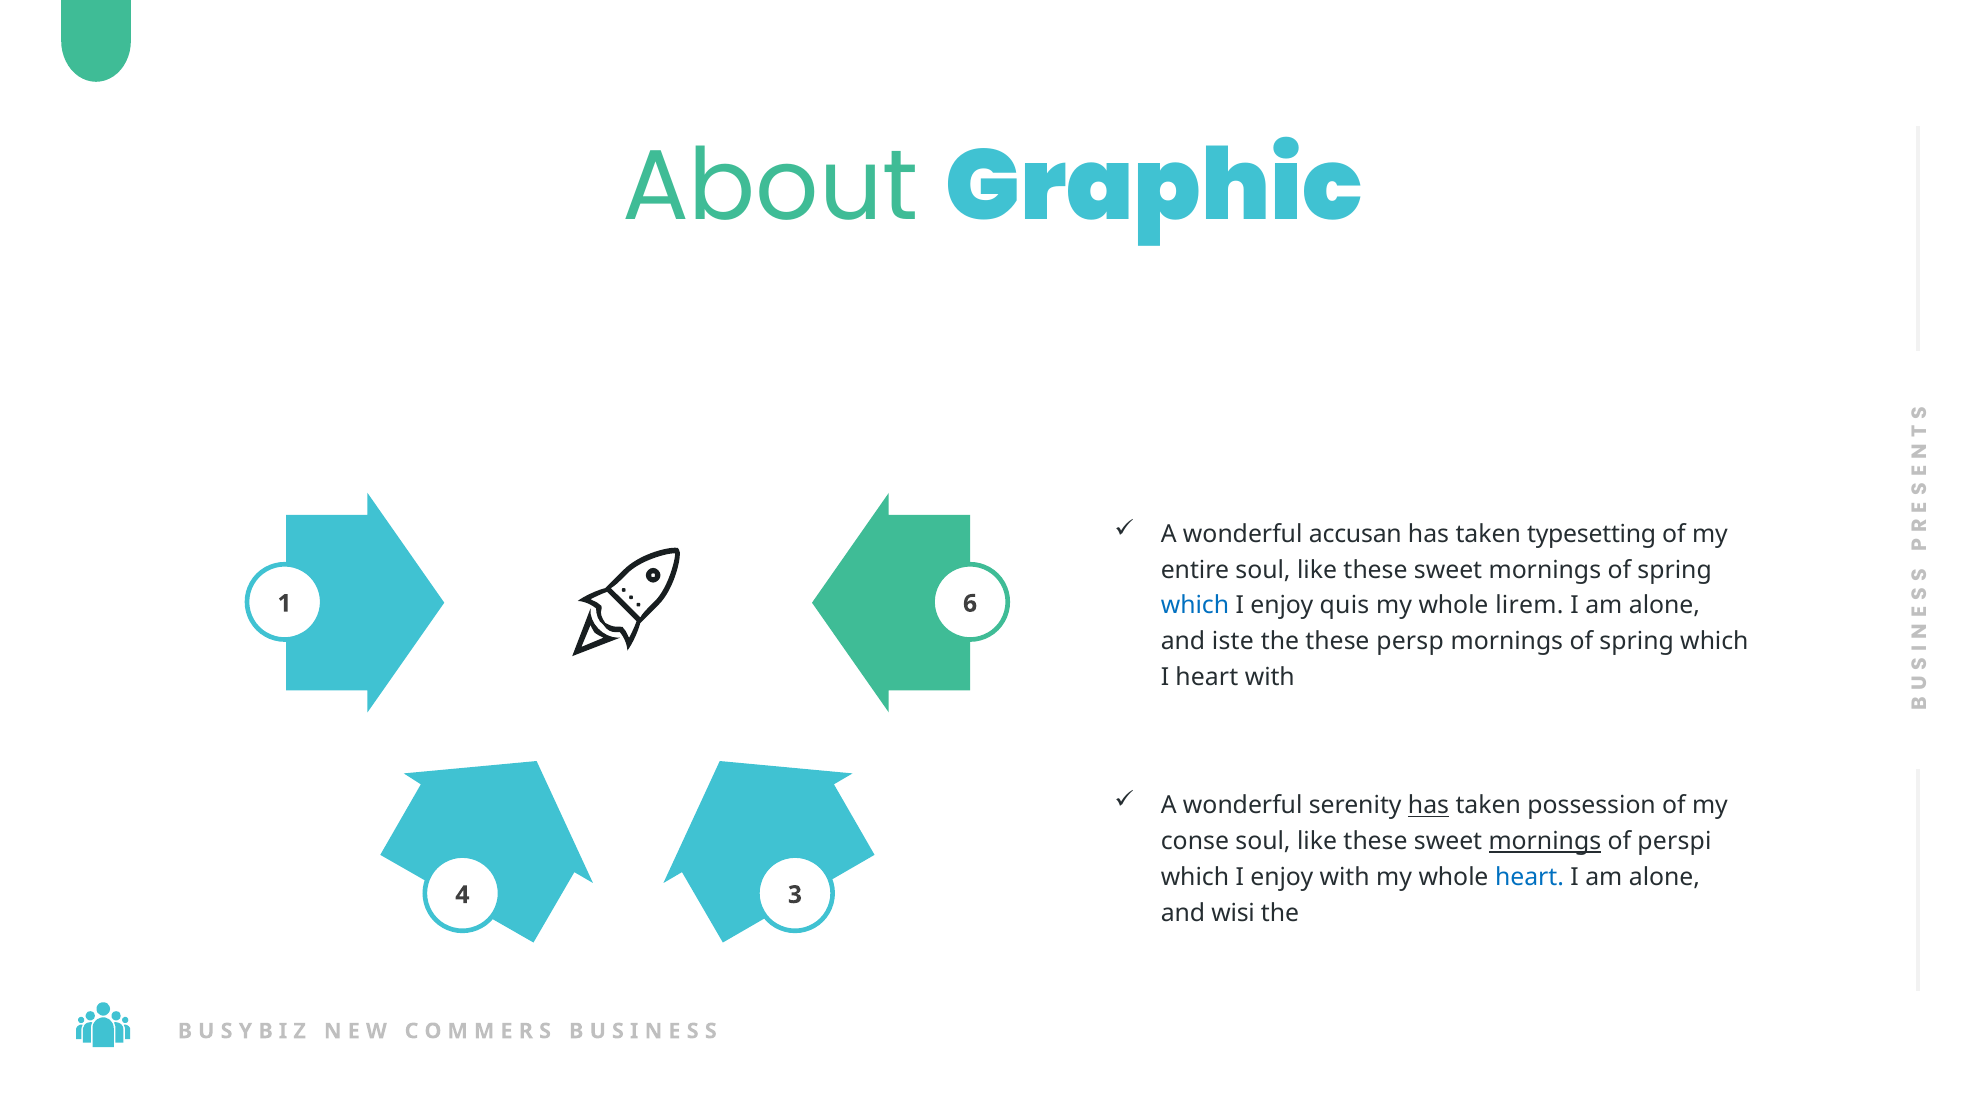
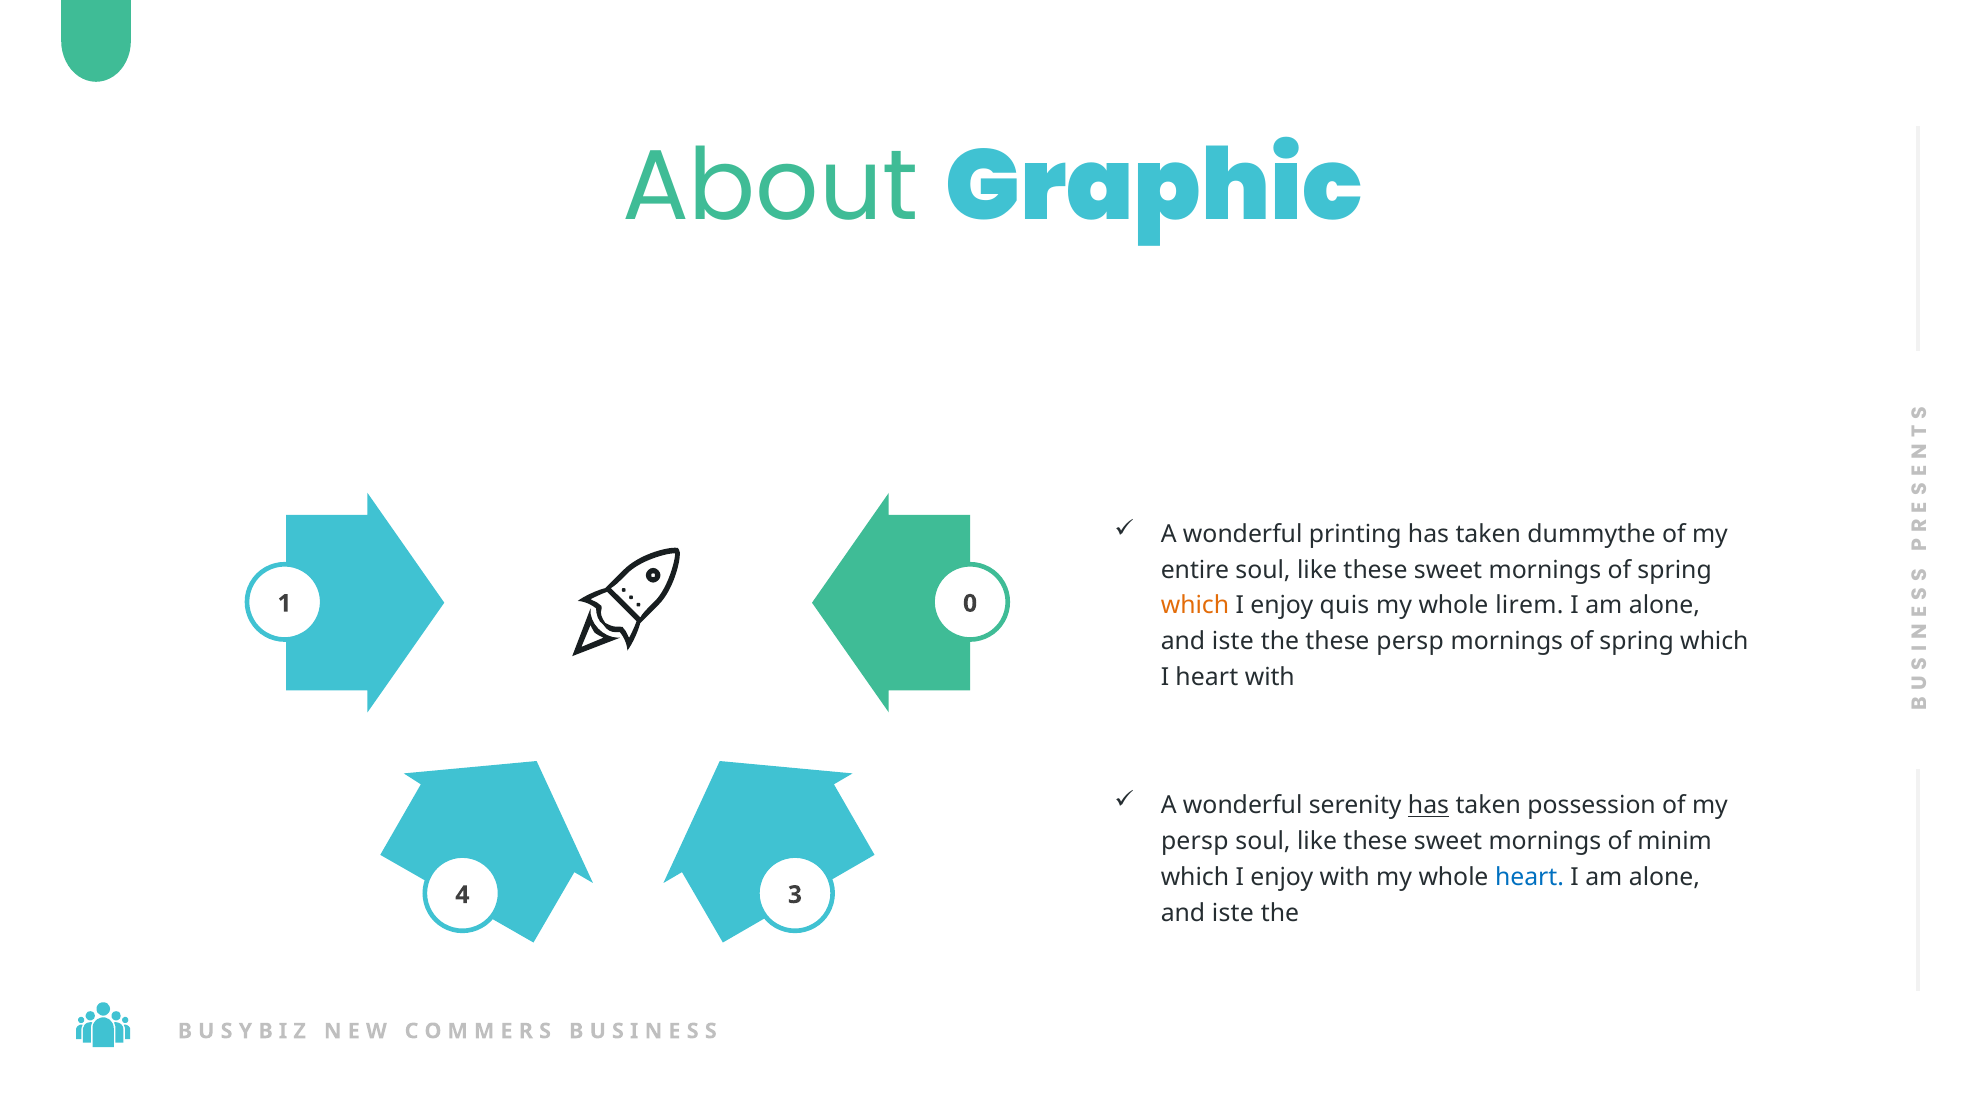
accusan: accusan -> printing
typesetting: typesetting -> dummythe
which at (1195, 605) colour: blue -> orange
6: 6 -> 0
conse at (1195, 841): conse -> persp
mornings at (1545, 841) underline: present -> none
perspi: perspi -> minim
wisi at (1233, 913): wisi -> iste
